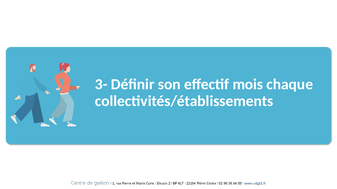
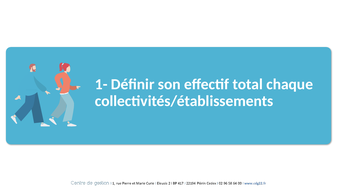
3-: 3- -> 1-
mois: mois -> total
